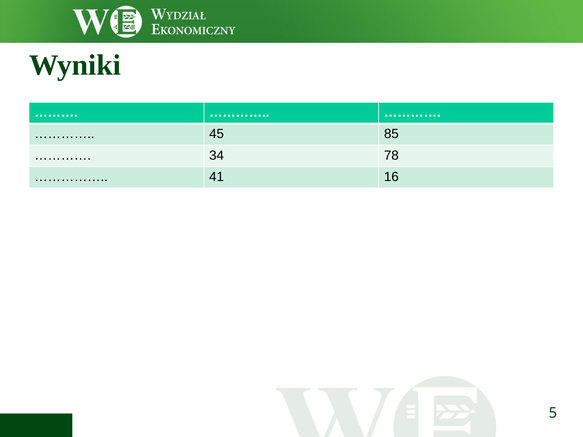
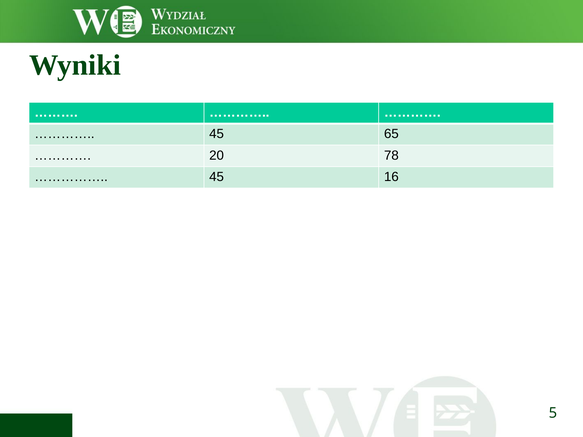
85: 85 -> 65
34: 34 -> 20
41 at (217, 177): 41 -> 45
